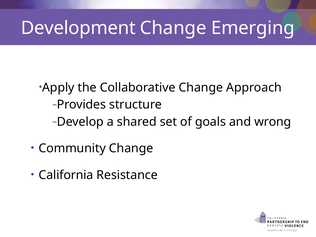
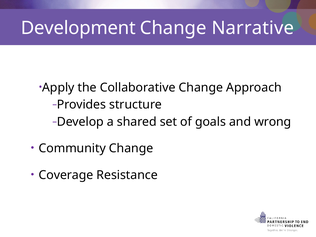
Emerging: Emerging -> Narrative
California: California -> Coverage
